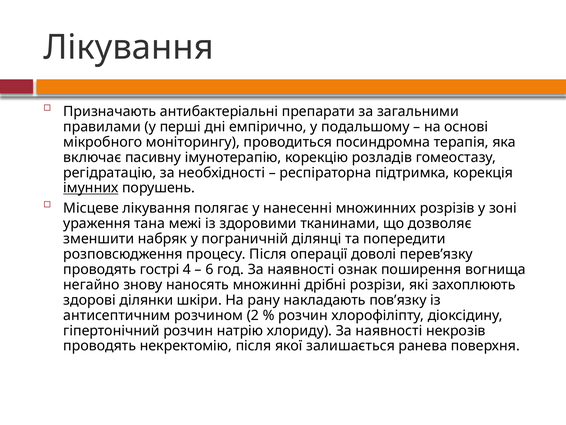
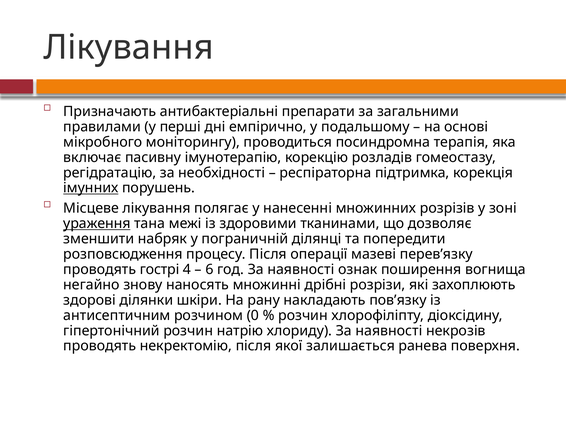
ураження underline: none -> present
доволі: доволі -> мазеві
2: 2 -> 0
